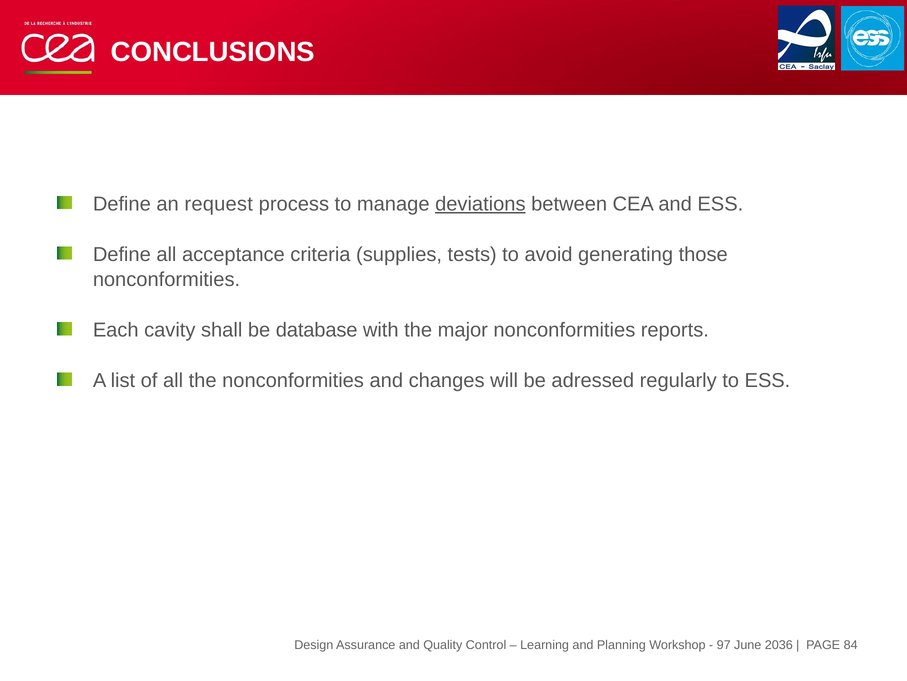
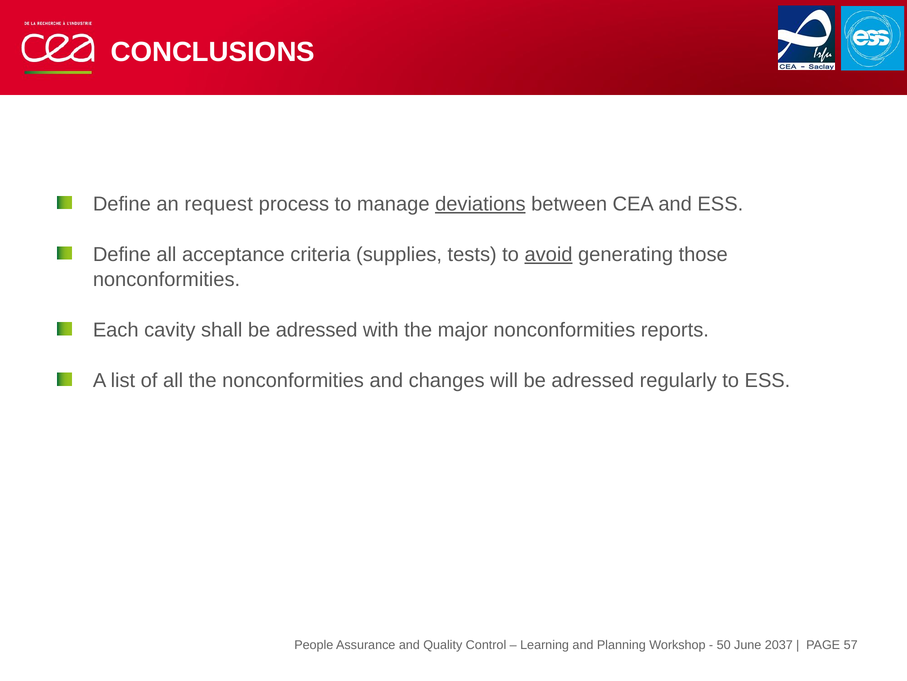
avoid underline: none -> present
shall be database: database -> adressed
84: 84 -> 57
Design: Design -> People
97: 97 -> 50
2036: 2036 -> 2037
